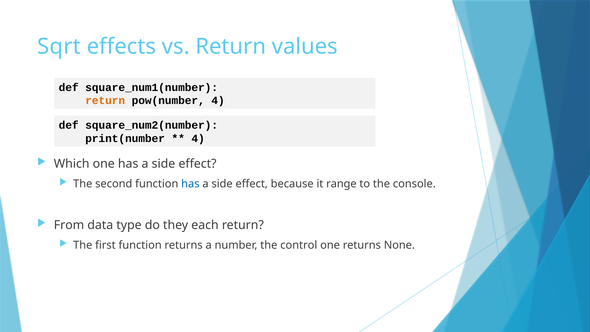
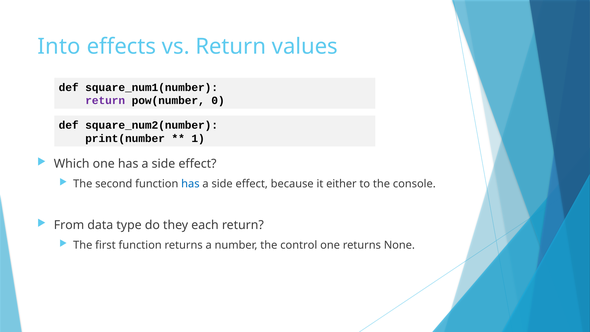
Sqrt: Sqrt -> Into
return at (105, 101) colour: orange -> purple
pow(number 4: 4 -> 0
4 at (198, 138): 4 -> 1
range: range -> either
